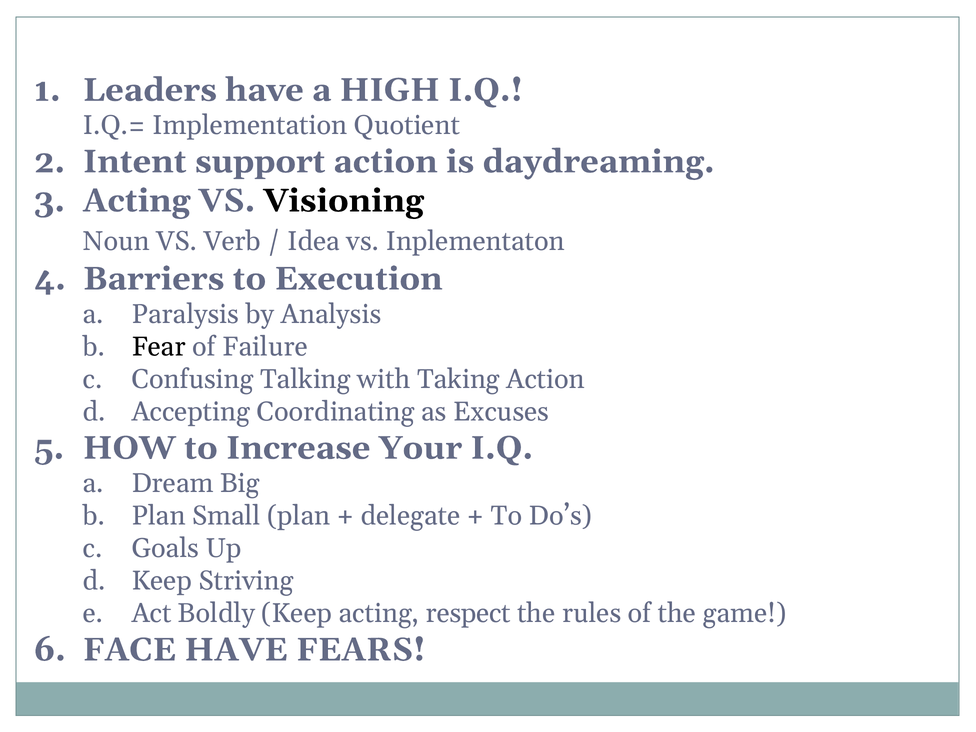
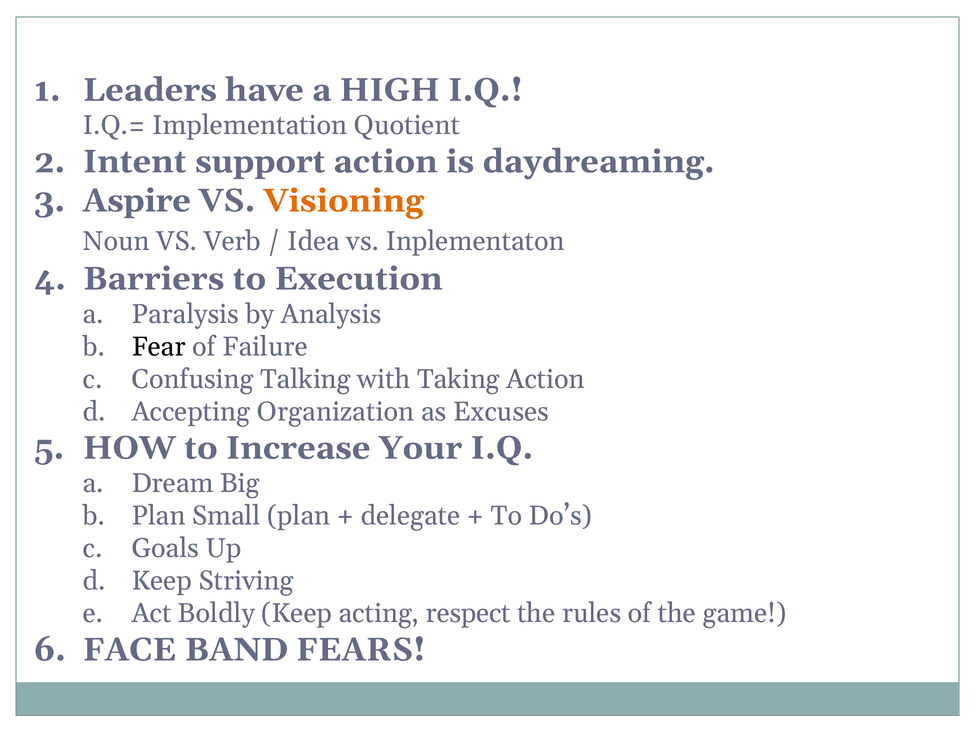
Acting at (137, 201): Acting -> Aspire
Visioning colour: black -> orange
Coordinating: Coordinating -> Organization
FACE HAVE: HAVE -> BAND
